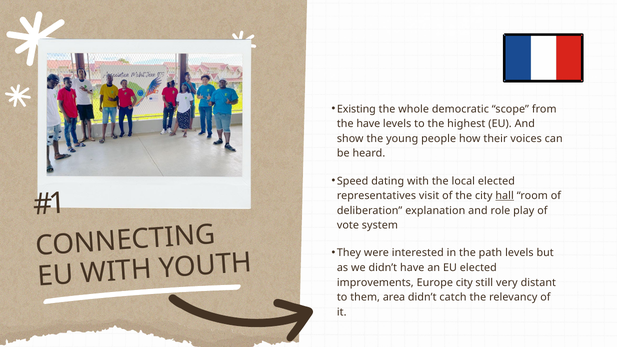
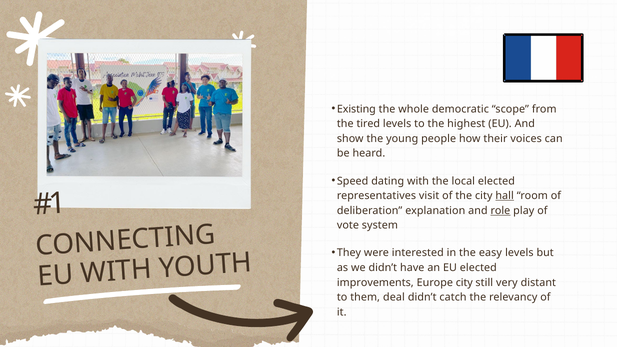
the have: have -> tired
role underline: none -> present
path: path -> easy
area: area -> deal
